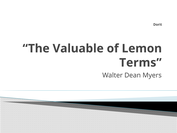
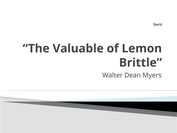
Terms: Terms -> Brittle
